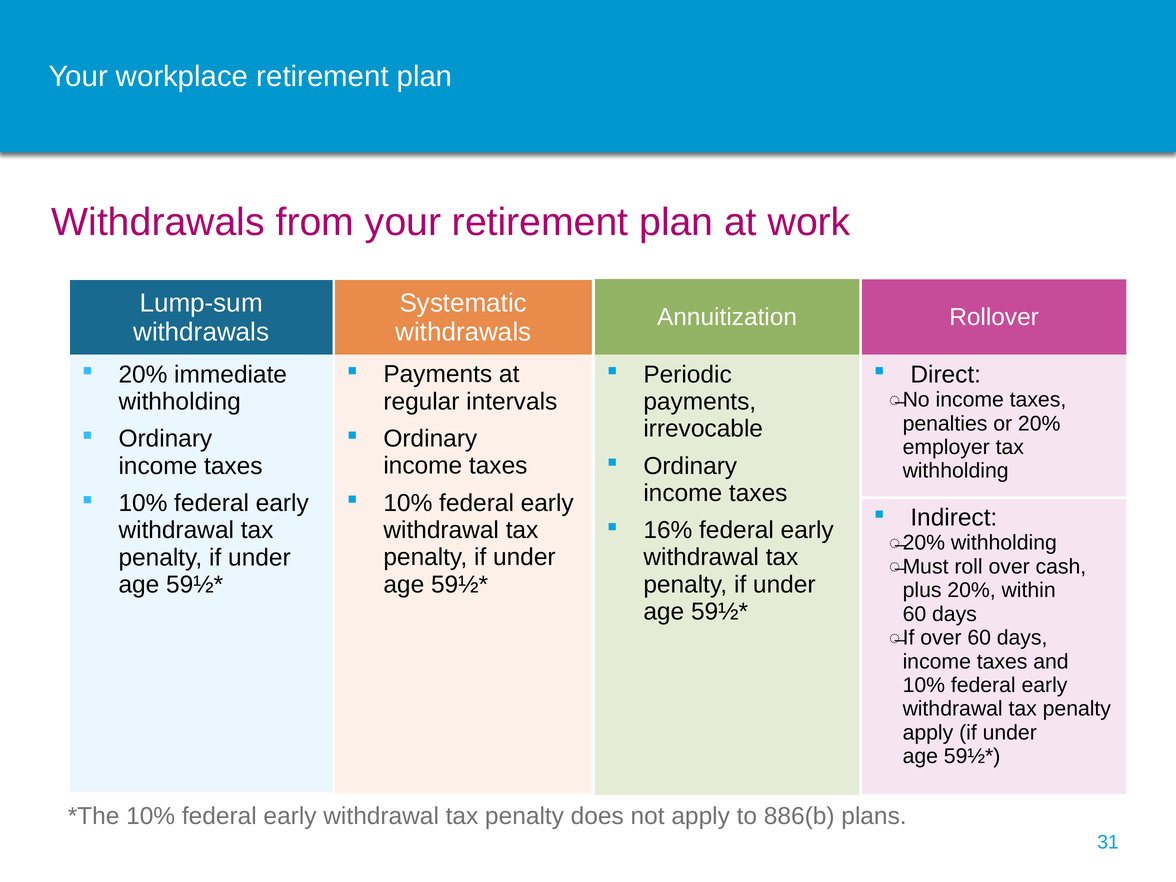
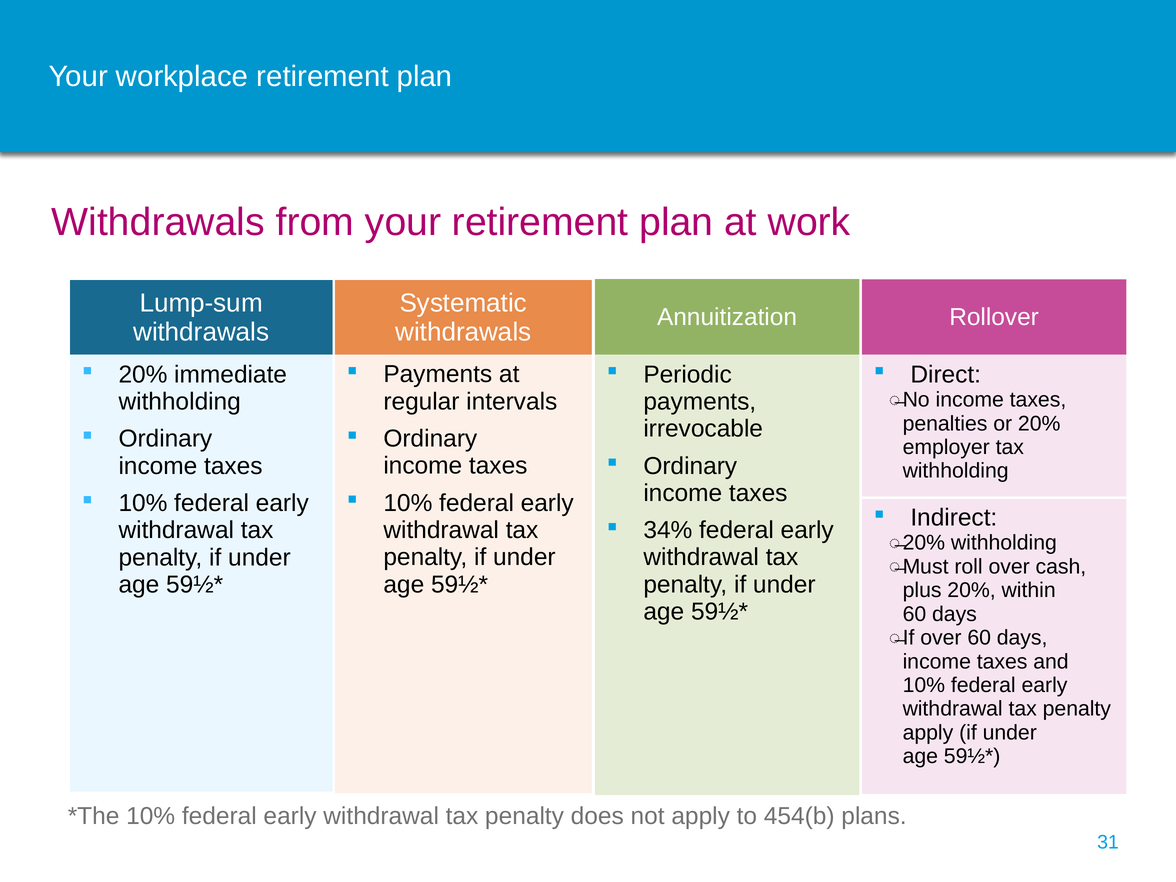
16%: 16% -> 34%
886(b: 886(b -> 454(b
